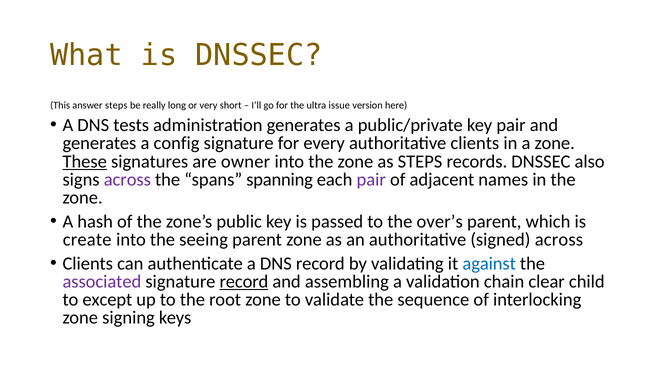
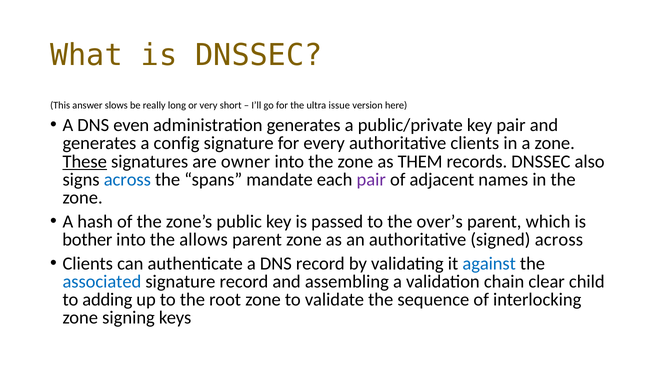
answer steps: steps -> slows
tests: tests -> even
as STEPS: STEPS -> THEM
across at (127, 179) colour: purple -> blue
spanning: spanning -> mandate
create: create -> bother
seeing: seeing -> allows
associated colour: purple -> blue
record at (244, 282) underline: present -> none
except: except -> adding
